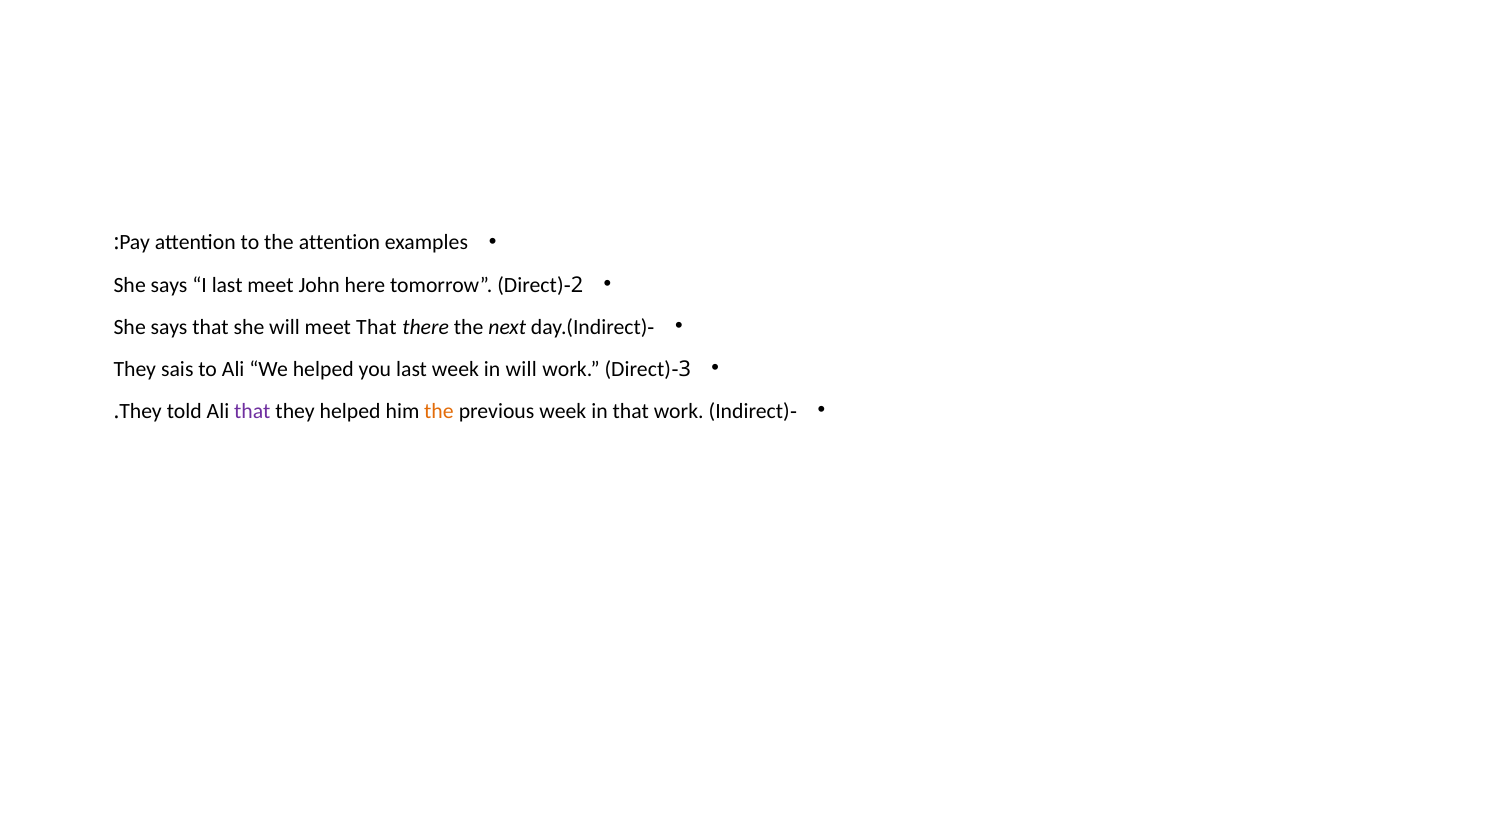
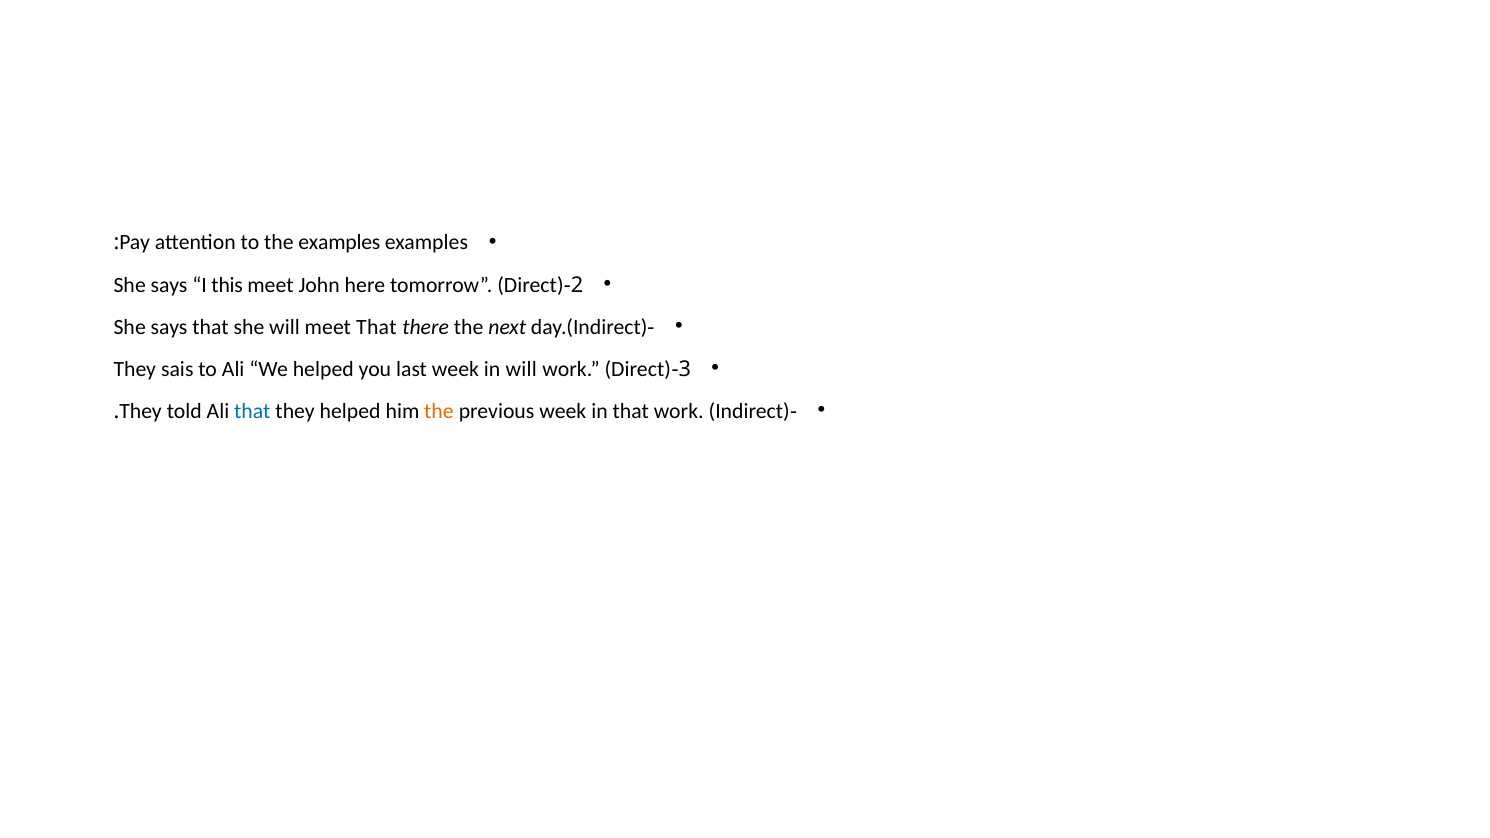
the attention: attention -> examples
I last: last -> this
that at (252, 412) colour: purple -> blue
